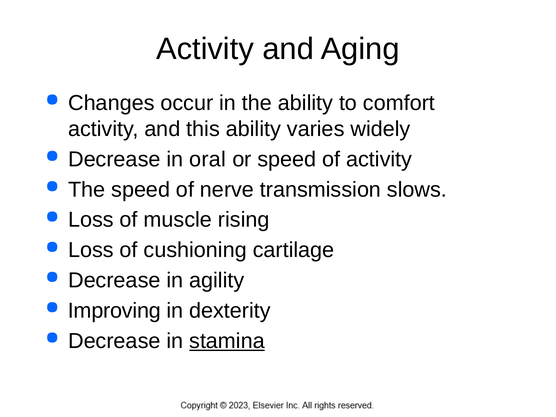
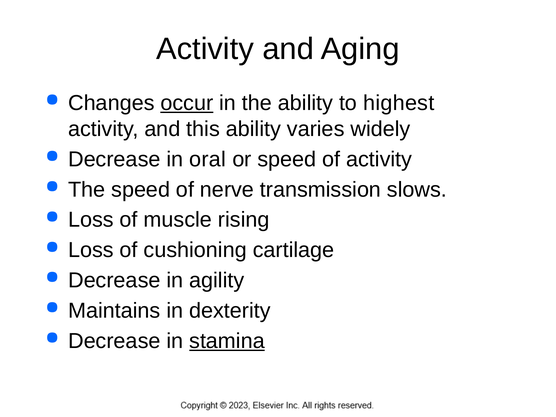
occur underline: none -> present
comfort: comfort -> highest
Improving: Improving -> Maintains
